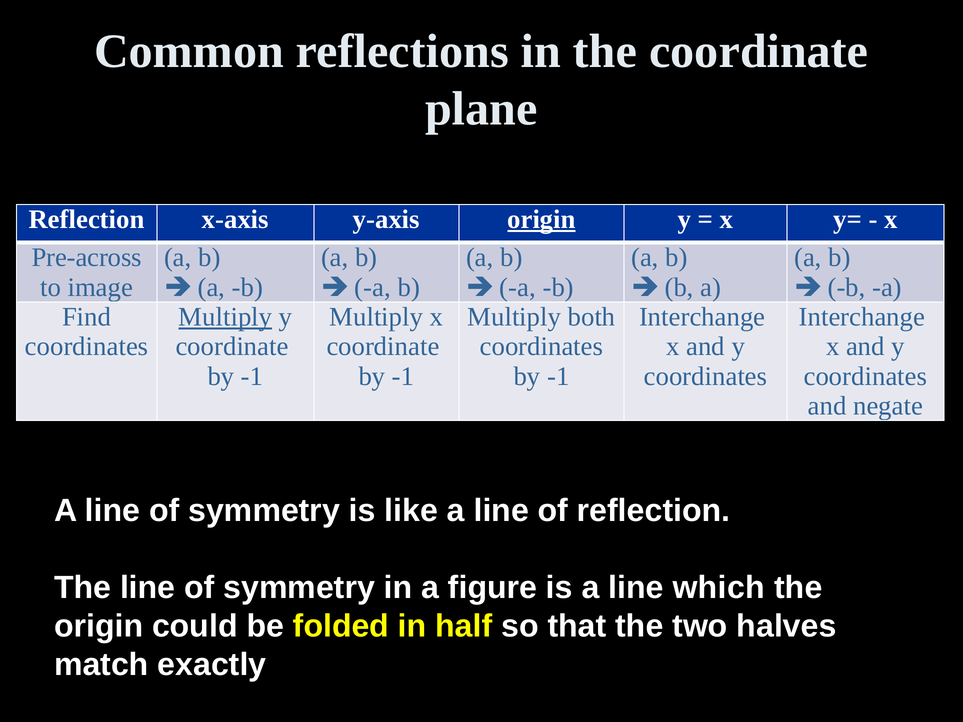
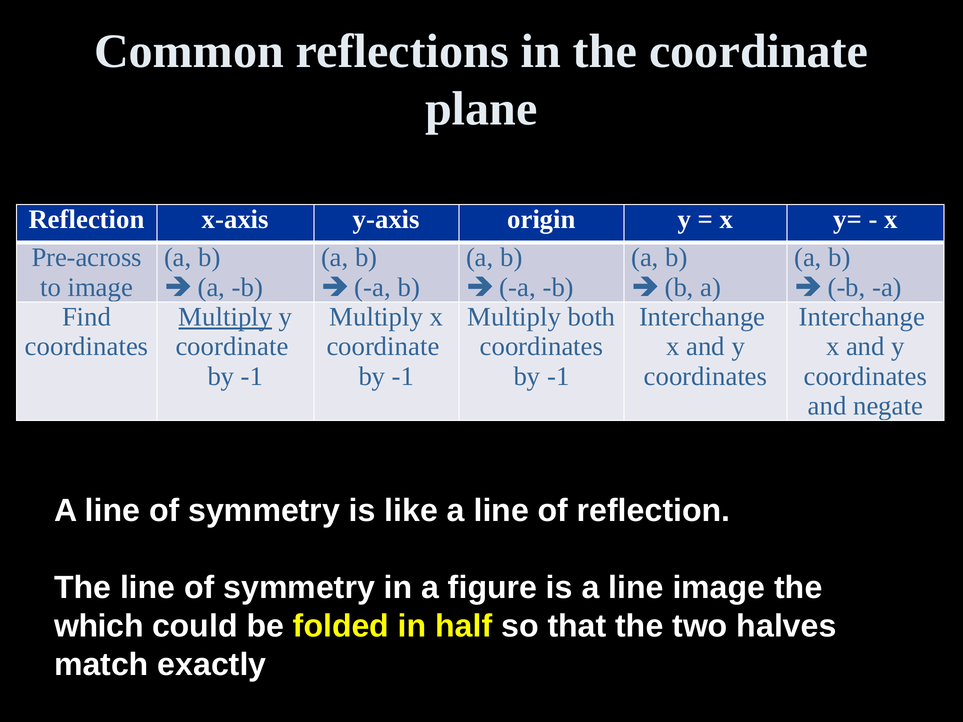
origin at (541, 220) underline: present -> none
line which: which -> image
origin at (99, 627): origin -> which
